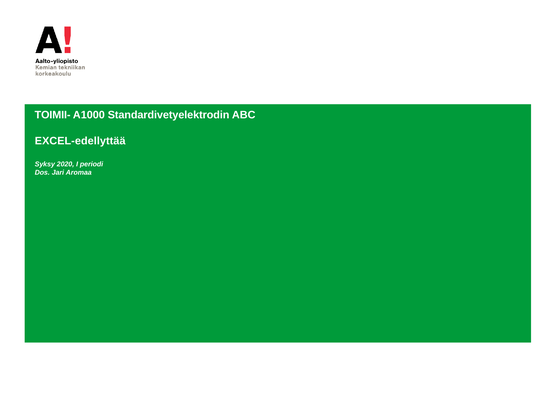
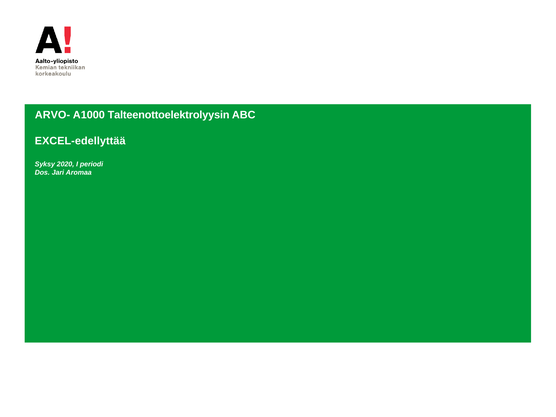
TOIMII-: TOIMII- -> ARVO-
Standardivetyelektrodin: Standardivetyelektrodin -> Talteenottoelektrolyysin
